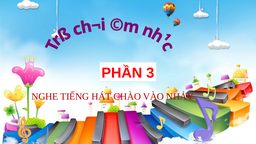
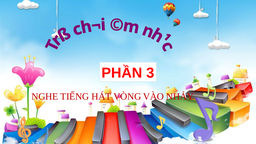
CHÀO: CHÀO -> VÒNG
